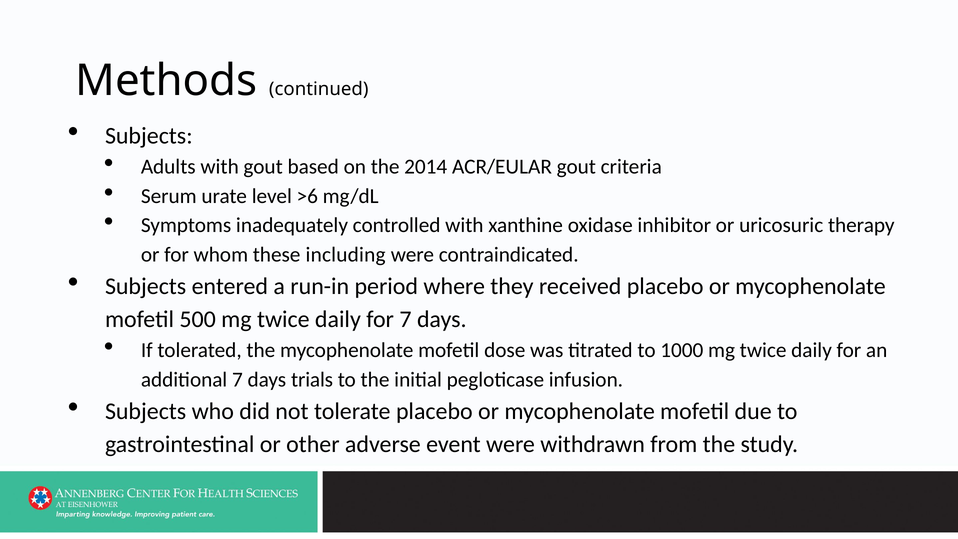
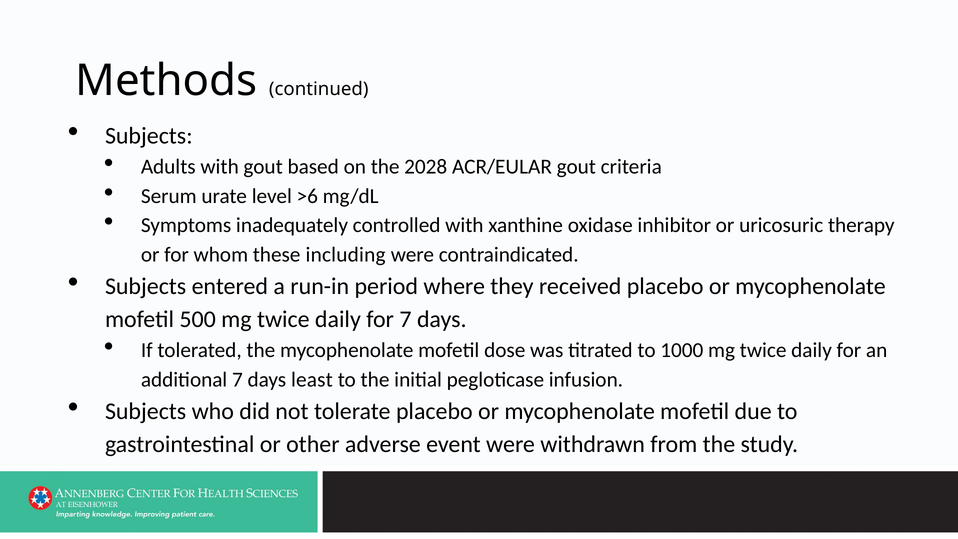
2014: 2014 -> 2028
trials: trials -> least
